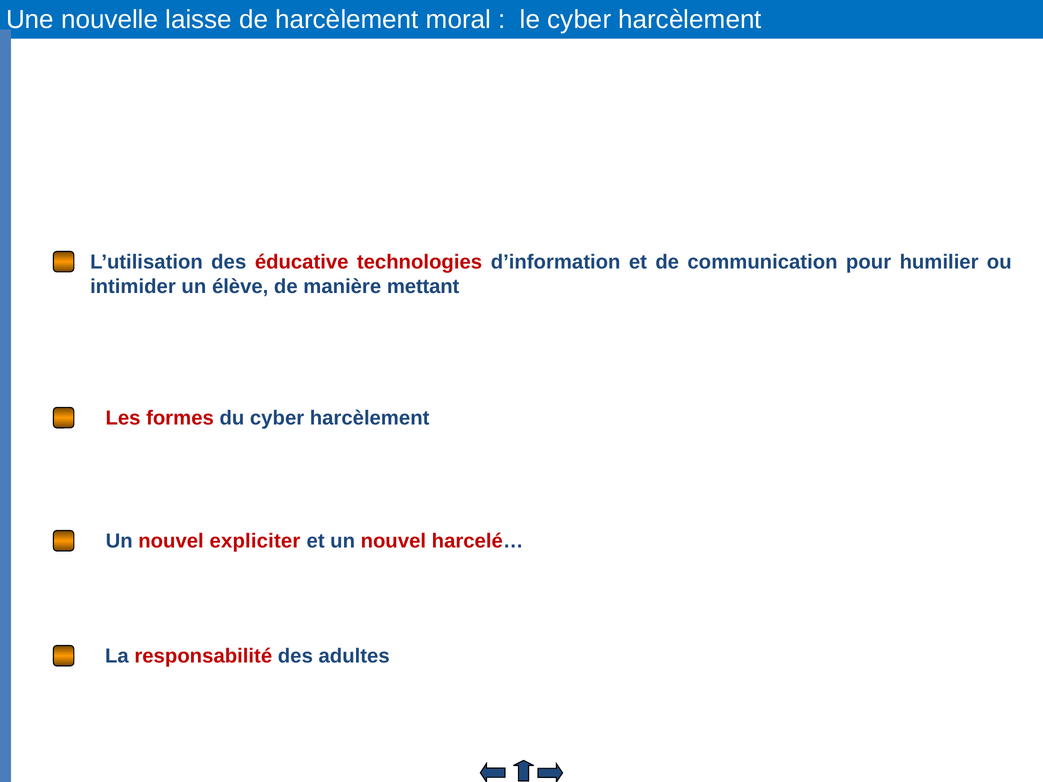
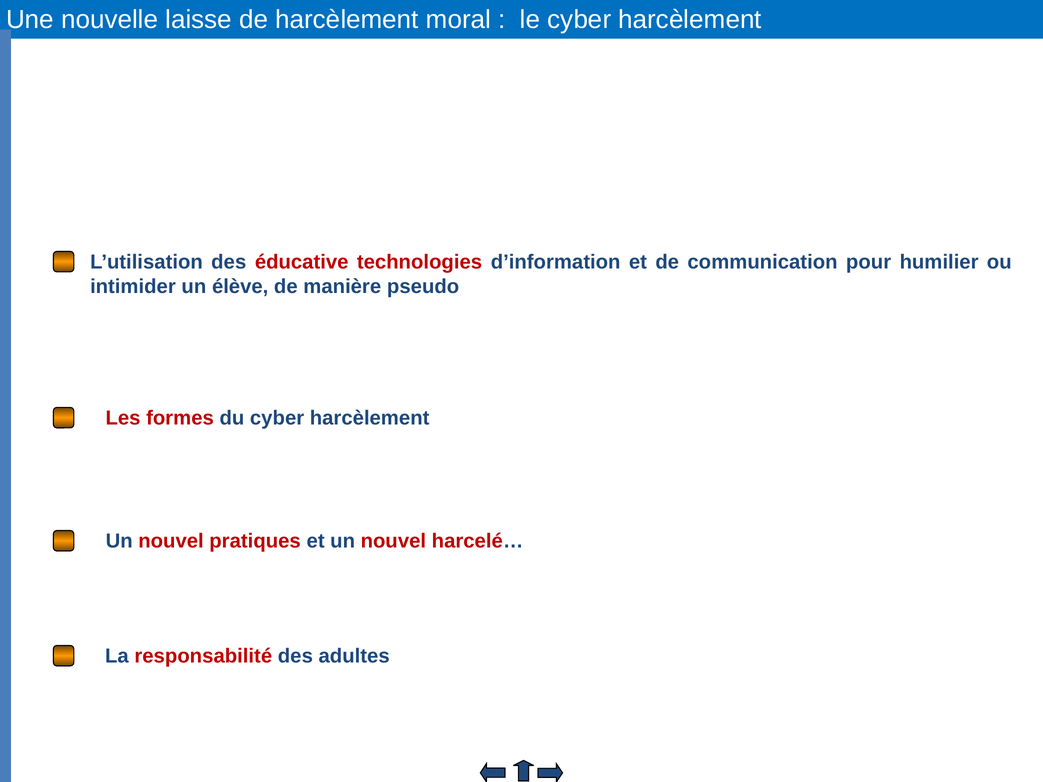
mettant: mettant -> pseudo
expliciter: expliciter -> pratiques
